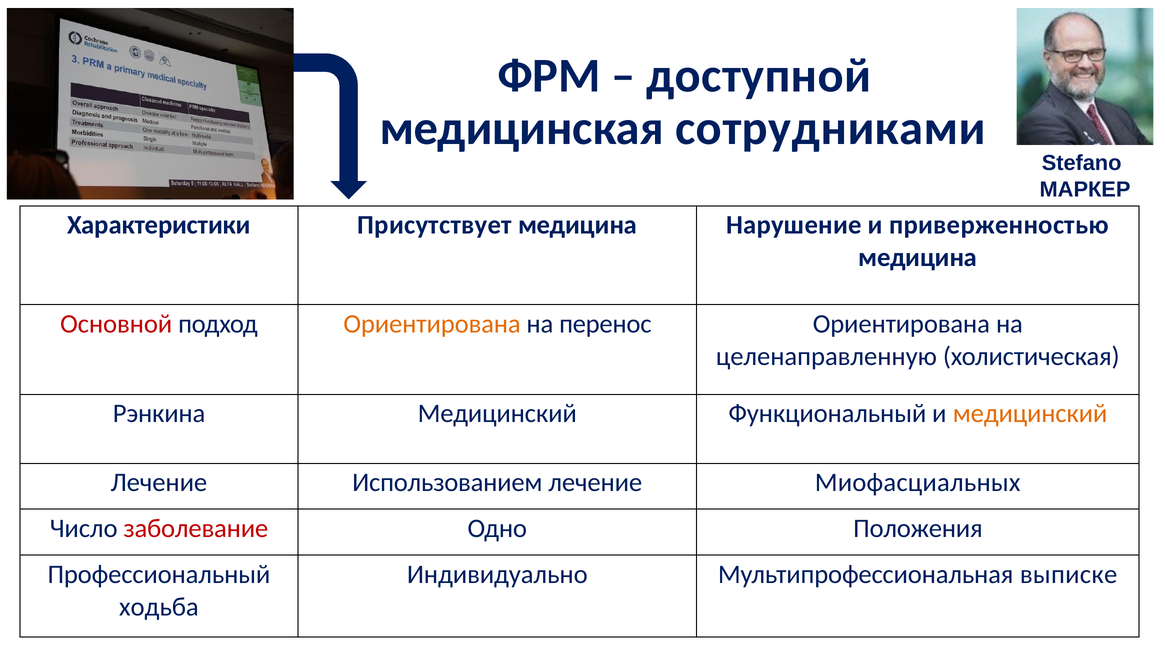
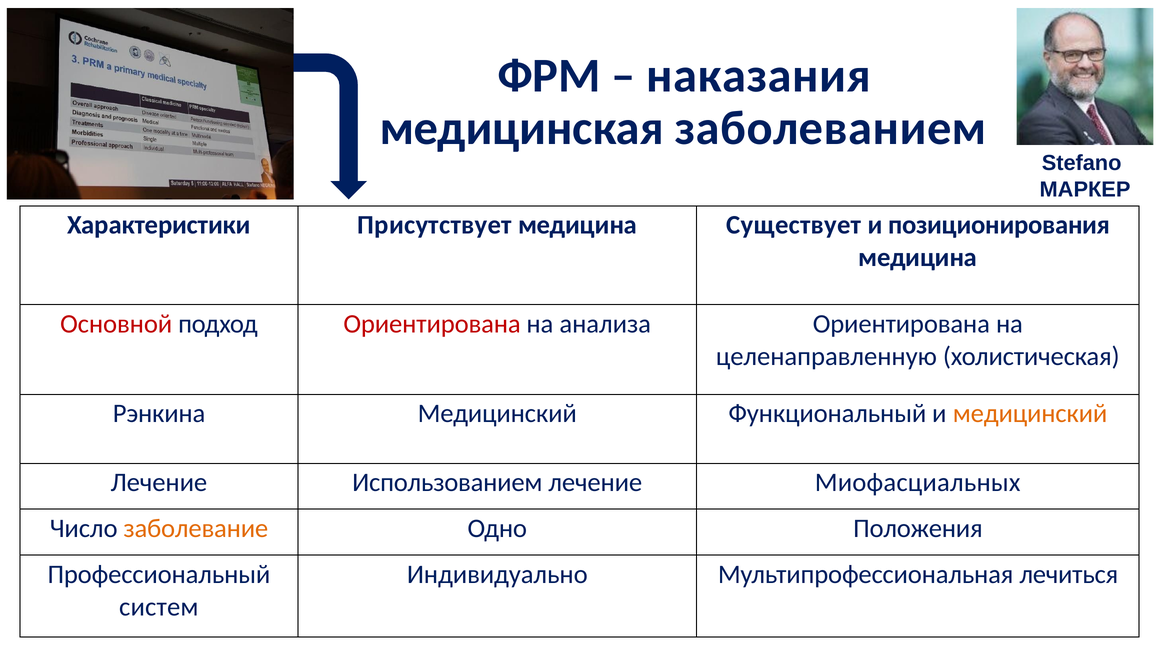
доступной: доступной -> наказания
сотрудниками: сотрудниками -> заболеванием
Нарушение: Нарушение -> Существует
приверженностью: приверженностью -> позиционирования
Ориентирована at (432, 324) colour: orange -> red
перенос: перенос -> анализа
заболевание colour: red -> orange
выписке: выписке -> лечиться
ходьба: ходьба -> систем
